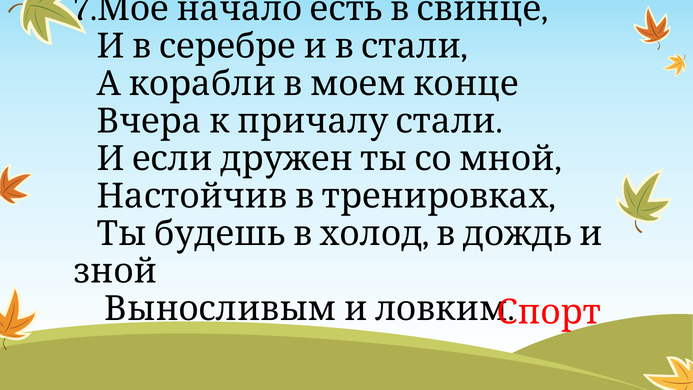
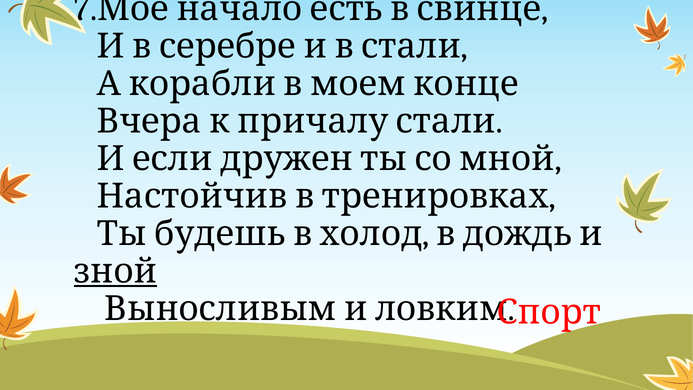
зной underline: none -> present
